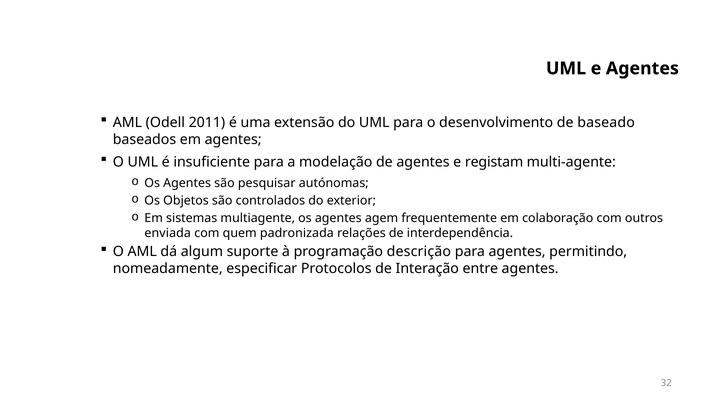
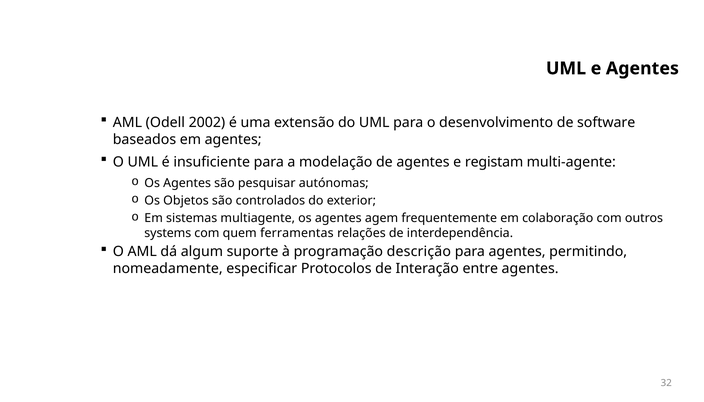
2011: 2011 -> 2002
baseado: baseado -> software
enviada: enviada -> systems
padronizada: padronizada -> ferramentas
